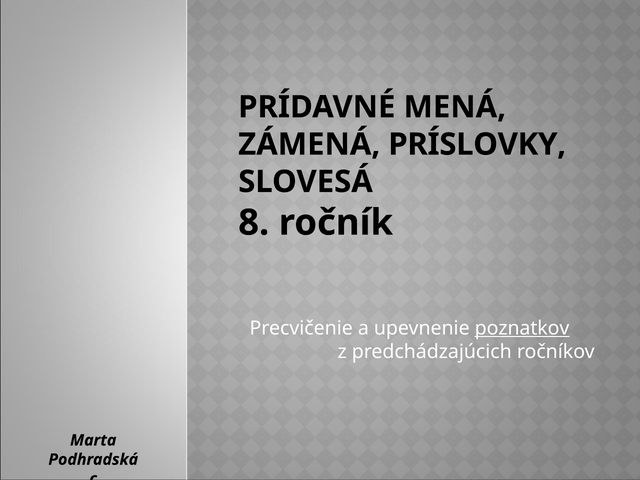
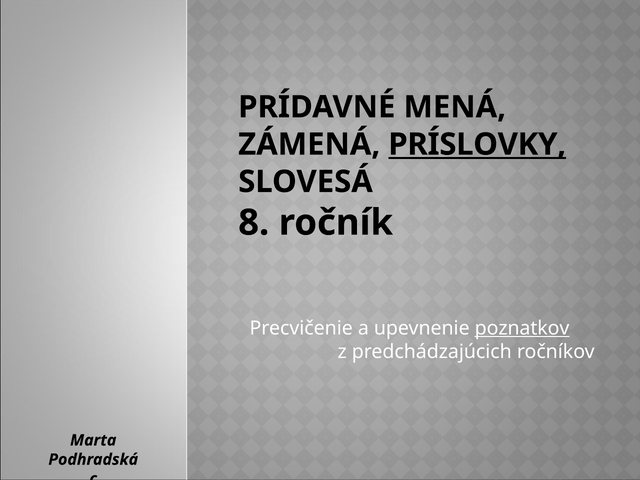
PRÍSLOVKY underline: none -> present
